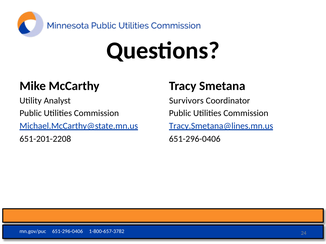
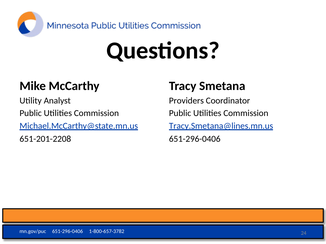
Survivors: Survivors -> Providers
